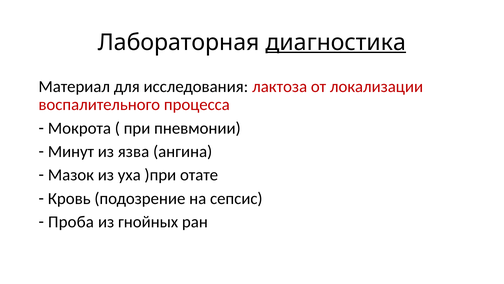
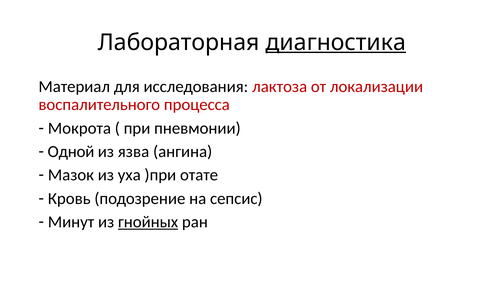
Минут: Минут -> Одной
Проба: Проба -> Минут
гнойных underline: none -> present
